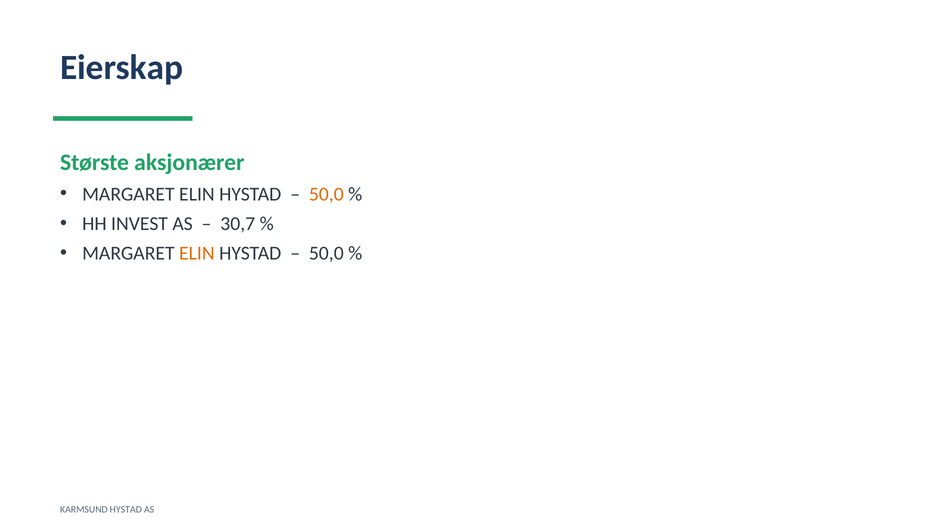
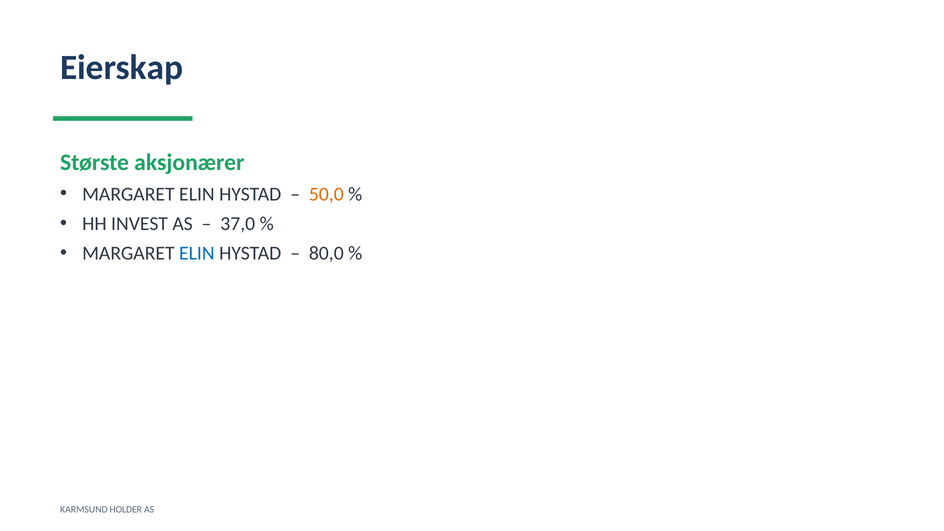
30,7: 30,7 -> 37,0
ELIN at (197, 253) colour: orange -> blue
50,0 at (326, 253): 50,0 -> 80,0
KARMSUND HYSTAD: HYSTAD -> HOLDER
